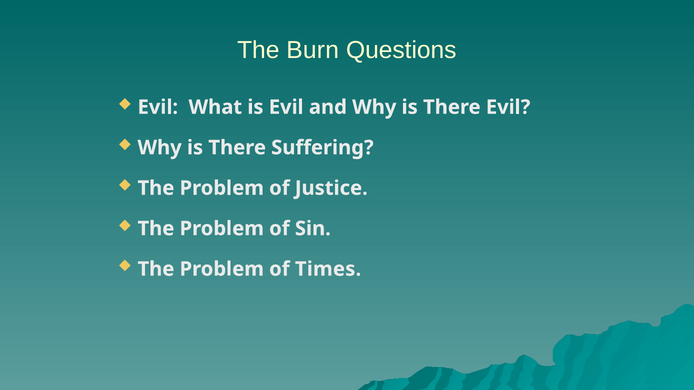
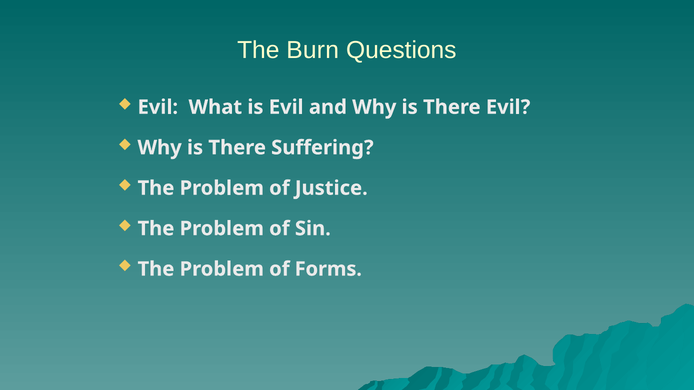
Times: Times -> Forms
